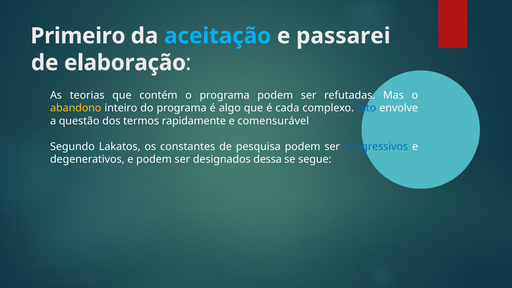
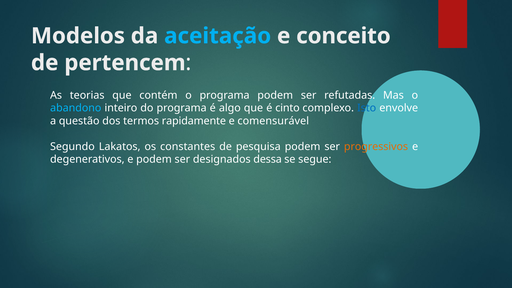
Primeiro: Primeiro -> Modelos
passarei: passarei -> conceito
elaboração: elaboração -> pertencem
abandono colour: yellow -> light blue
cada: cada -> cinto
progressivos colour: blue -> orange
